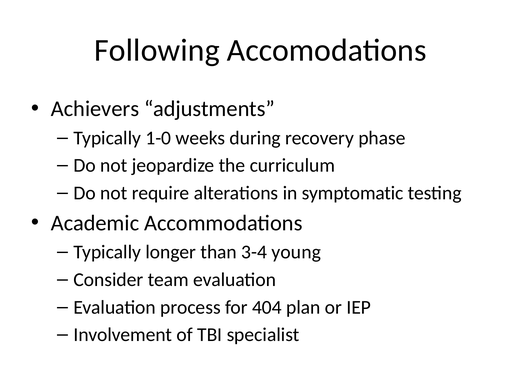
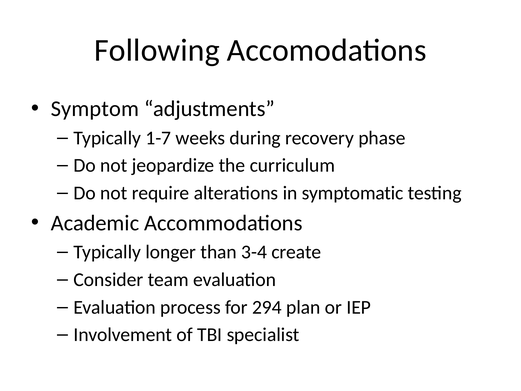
Achievers: Achievers -> Symptom
1-0: 1-0 -> 1-7
young: young -> create
404: 404 -> 294
